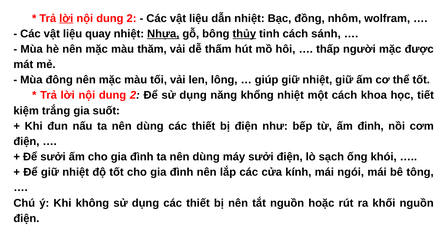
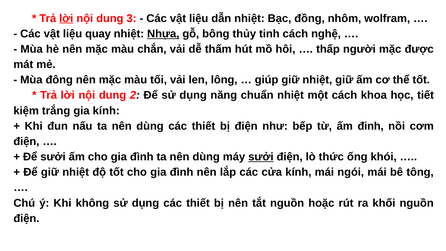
2 at (132, 18): 2 -> 3
thủy underline: present -> none
sánh: sánh -> nghệ
thăm: thăm -> chắn
khổng: khổng -> chuẩn
gia suốt: suốt -> kính
sưởi at (261, 157) underline: none -> present
sạch: sạch -> thức
